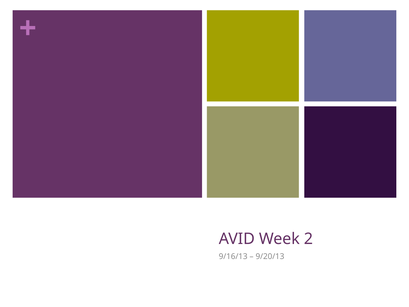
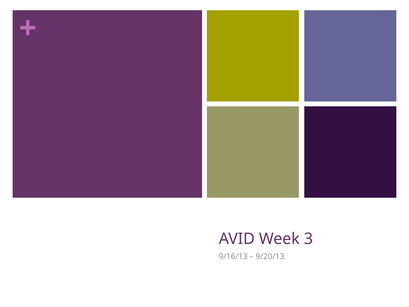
2: 2 -> 3
